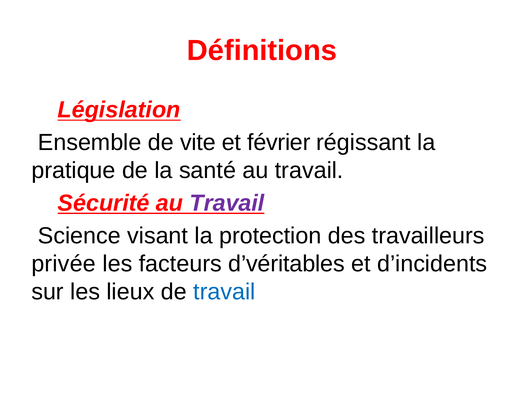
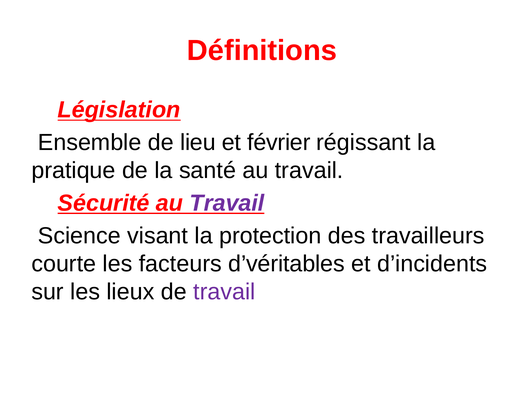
vite: vite -> lieu
privée: privée -> courte
travail at (224, 292) colour: blue -> purple
